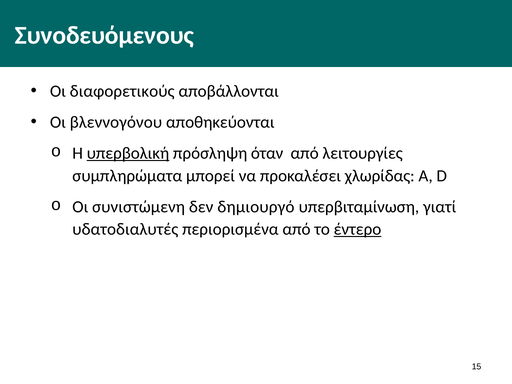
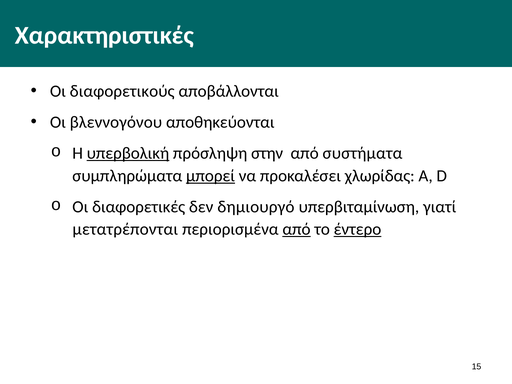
Συνοδευόμενους: Συνοδευόμενους -> Χαρακτηριστικές
όταν: όταν -> στην
λειτουργίες: λειτουργίες -> συστήματα
μπορεί underline: none -> present
συνιστώμενη: συνιστώμενη -> διαφορετικές
υδατοδιαλυτές: υδατοδιαλυτές -> μετατρέπονται
από at (296, 229) underline: none -> present
